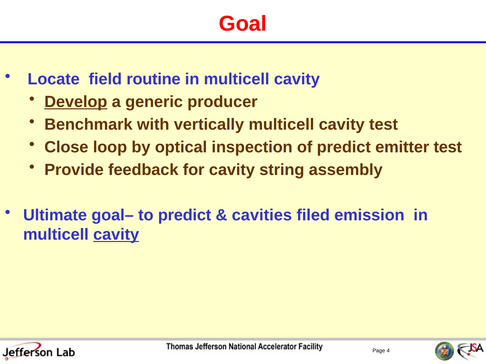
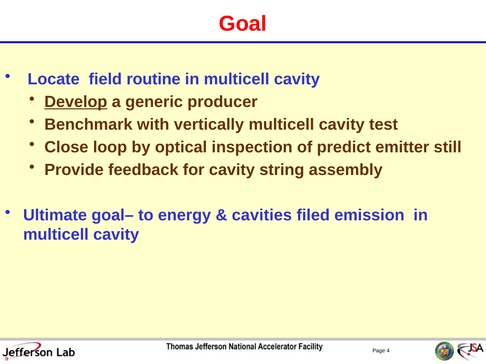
emitter test: test -> still
to predict: predict -> energy
cavity at (116, 235) underline: present -> none
